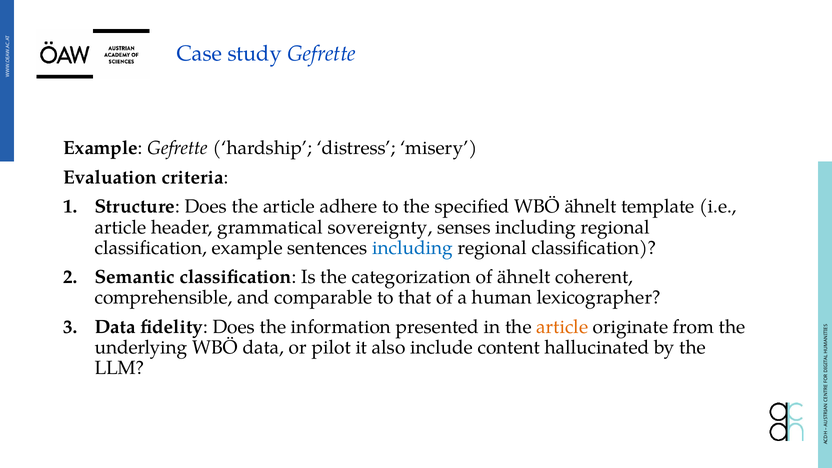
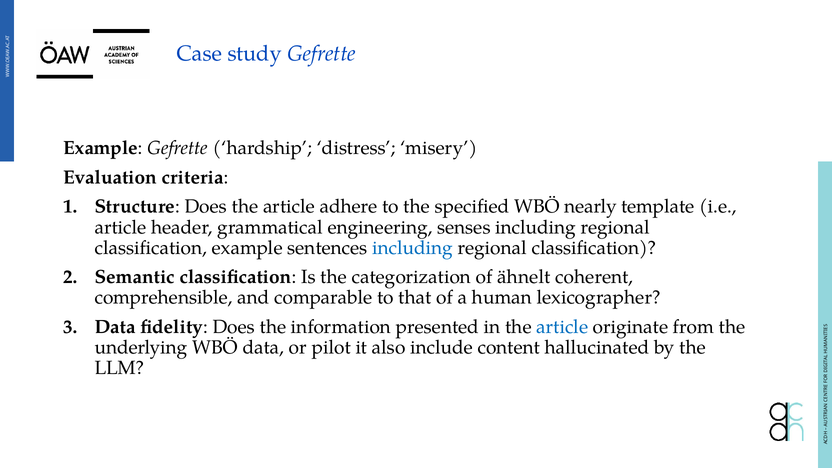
WBÖ ähnelt: ähnelt -> nearly
sovereignty: sovereignty -> engineering
article at (562, 327) colour: orange -> blue
